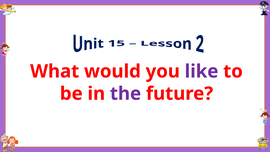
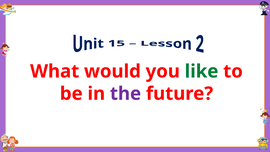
like colour: purple -> green
